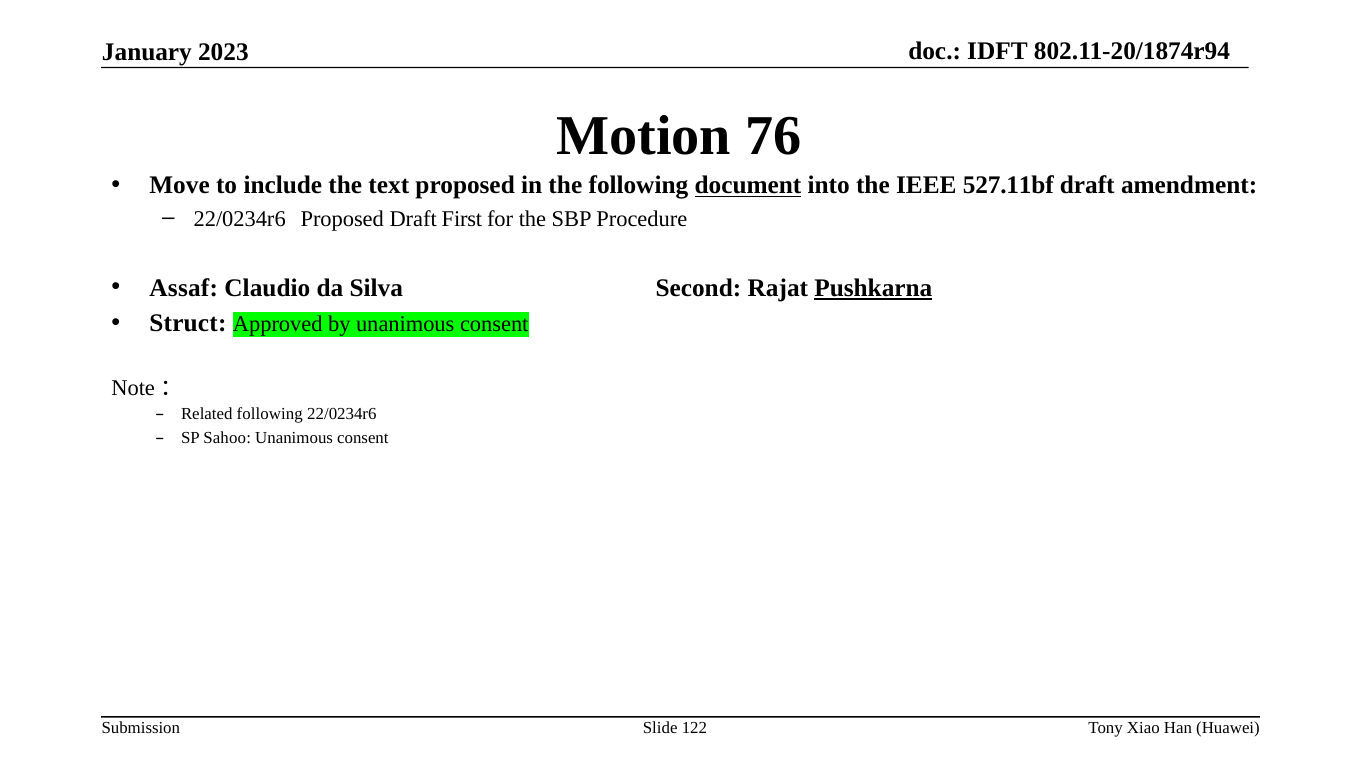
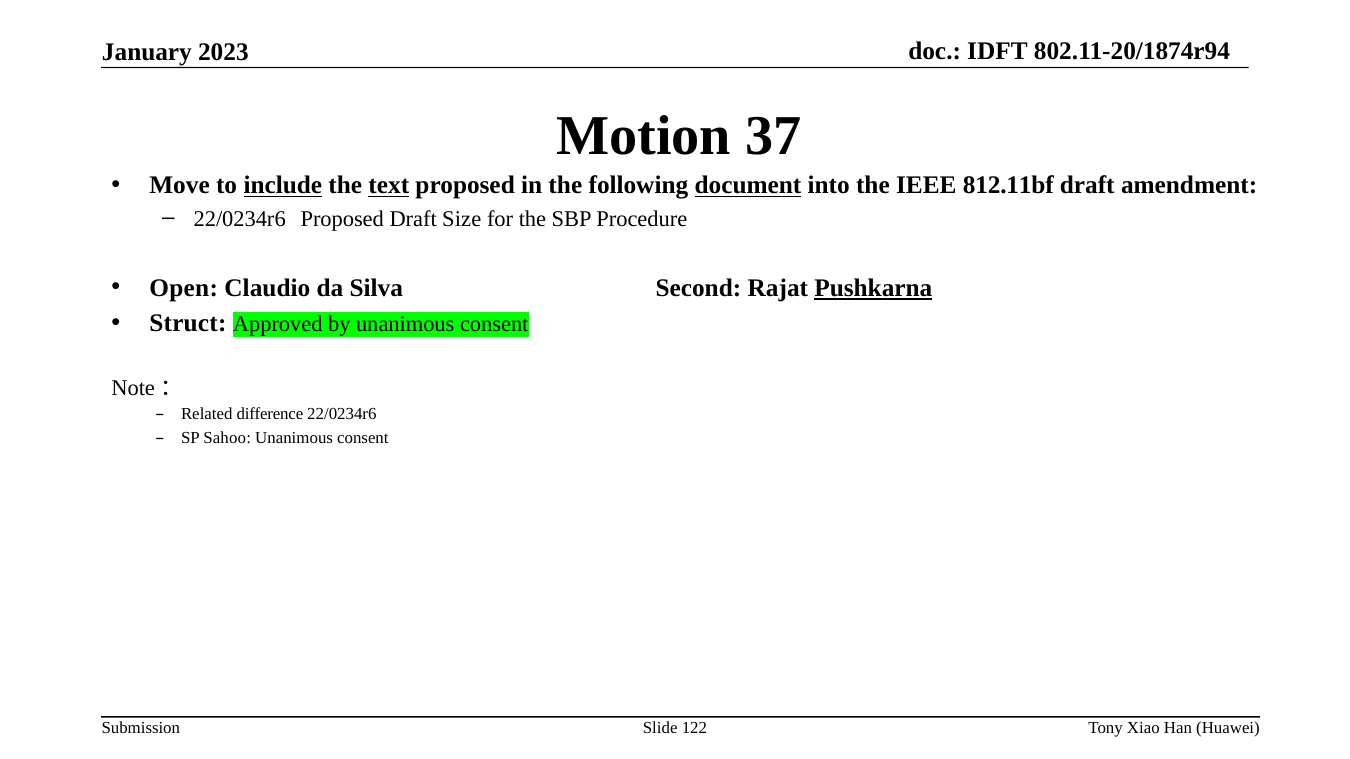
76: 76 -> 37
include underline: none -> present
text underline: none -> present
527.11bf: 527.11bf -> 812.11bf
First: First -> Size
Assaf: Assaf -> Open
Related following: following -> difference
